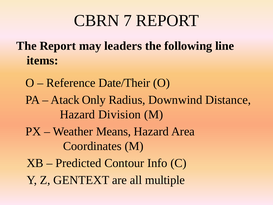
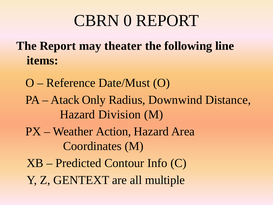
7: 7 -> 0
leaders: leaders -> theater
Date/Their: Date/Their -> Date/Must
Means: Means -> Action
